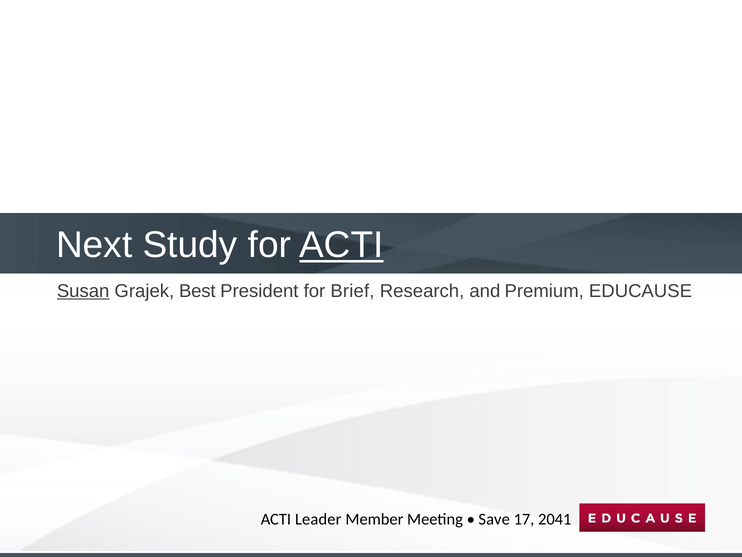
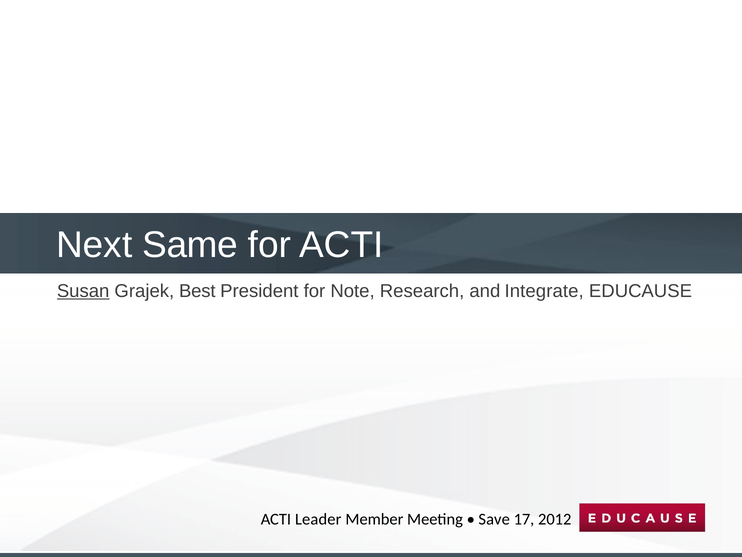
Study: Study -> Same
ACTI at (341, 245) underline: present -> none
Brief: Brief -> Note
Premium: Premium -> Integrate
2041: 2041 -> 2012
